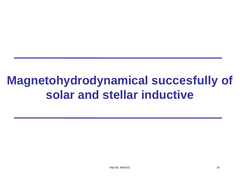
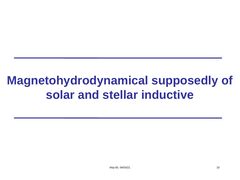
succesfully: succesfully -> supposedly
